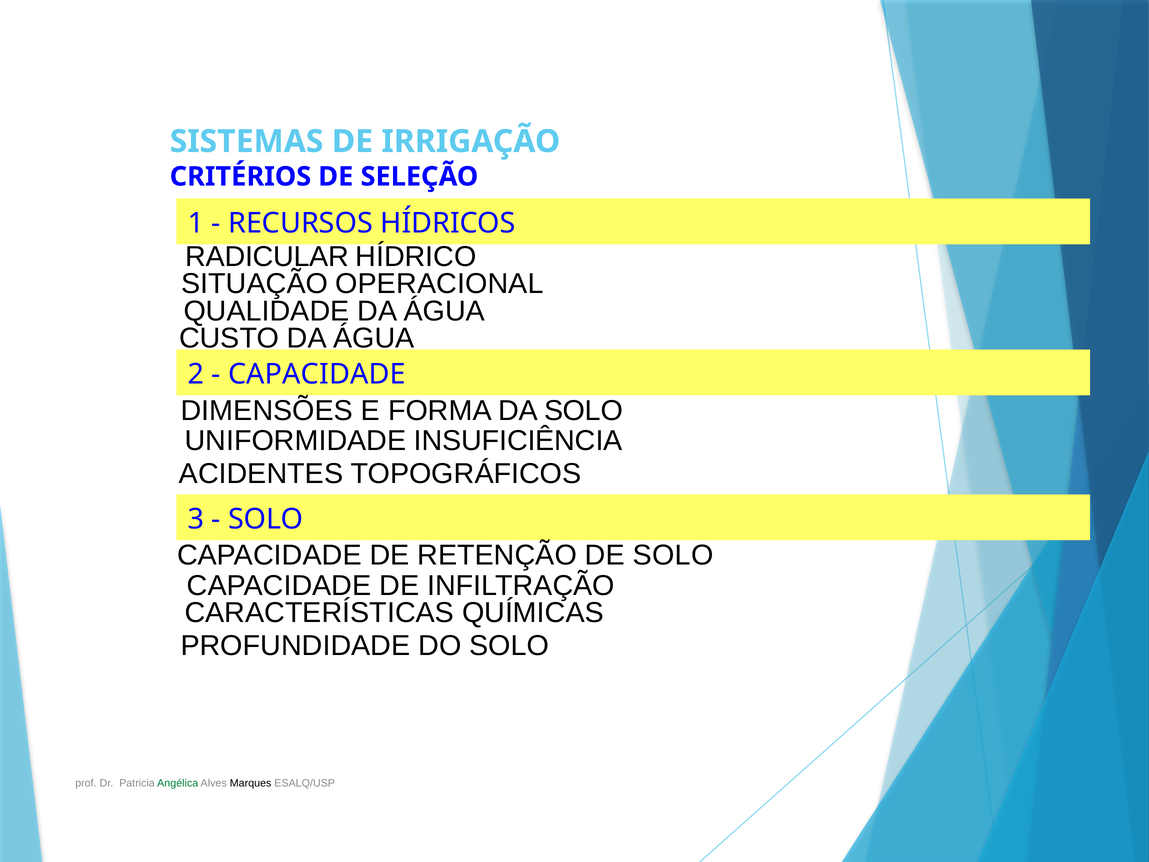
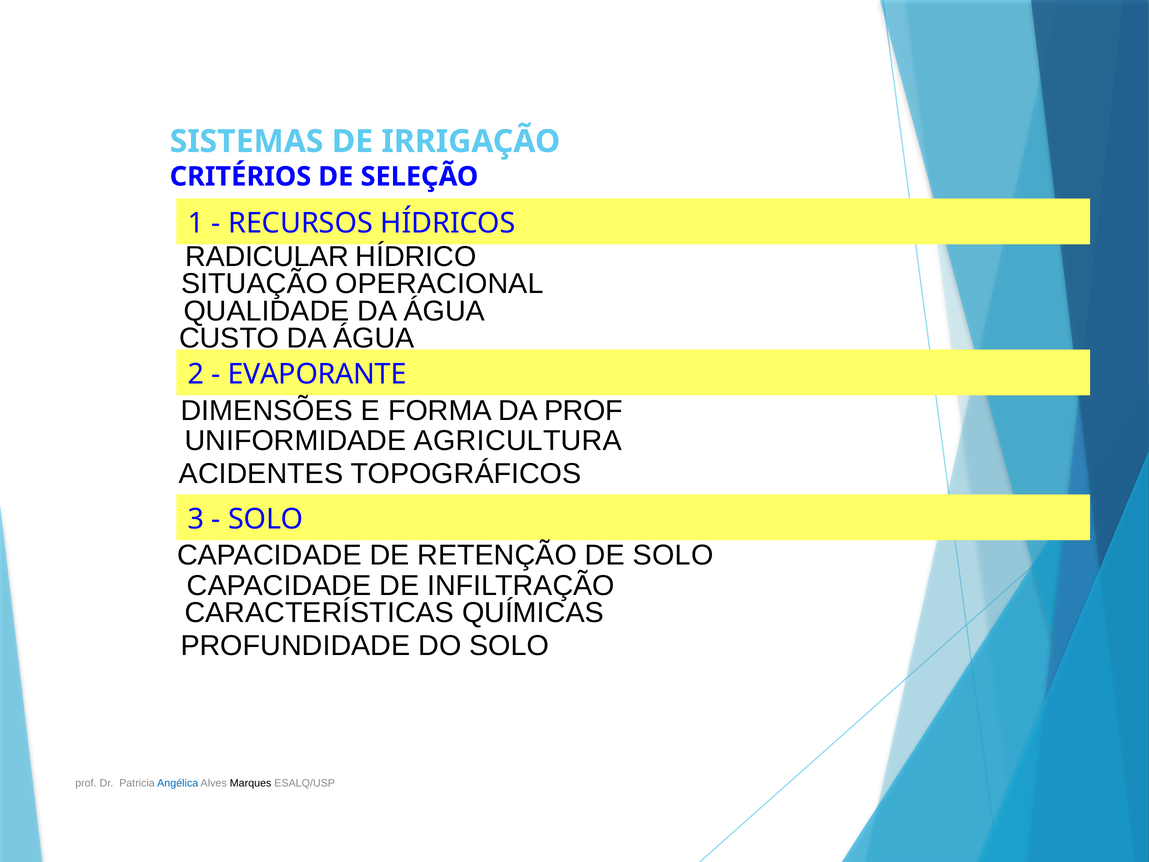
CAPACIDADE at (317, 374): CAPACIDADE -> EVAPORANTE
DA SOLO: SOLO -> PROF
INSUFICIÊNCIA: INSUFICIÊNCIA -> AGRICULTURA
Angélica colour: green -> blue
